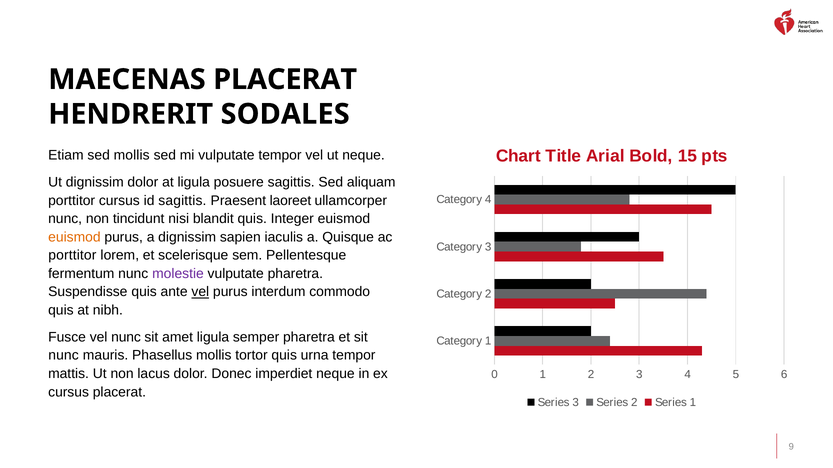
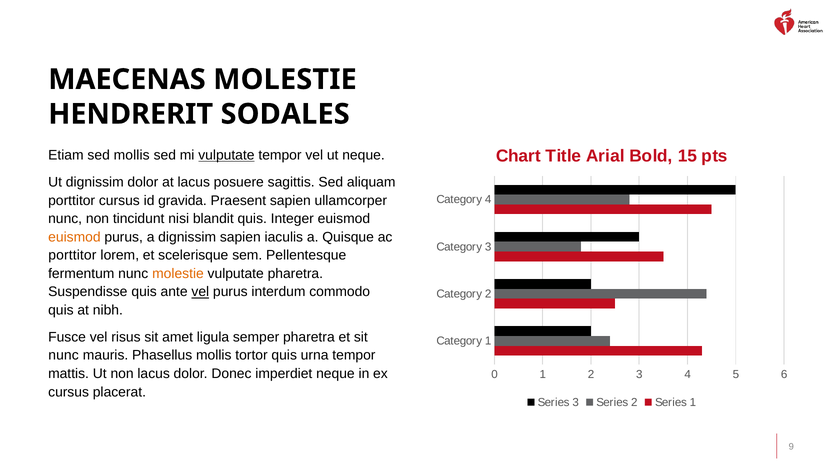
MAECENAS PLACERAT: PLACERAT -> MOLESTIE
vulputate at (226, 155) underline: none -> present
at ligula: ligula -> lacus
id sagittis: sagittis -> gravida
Praesent laoreet: laoreet -> sapien
molestie at (178, 274) colour: purple -> orange
vel nunc: nunc -> risus
